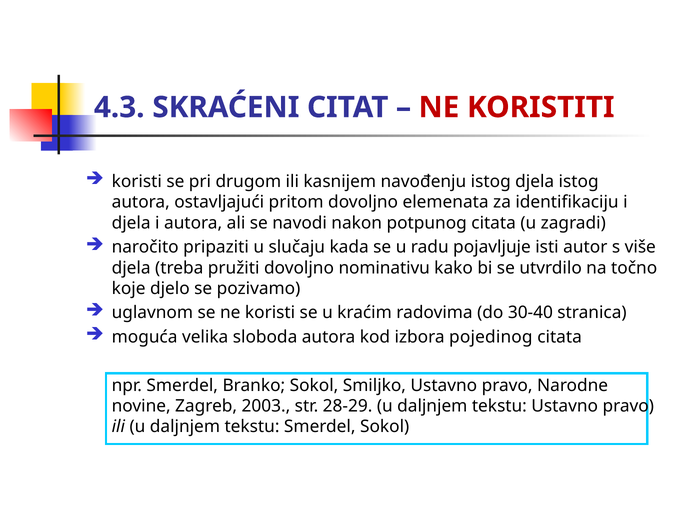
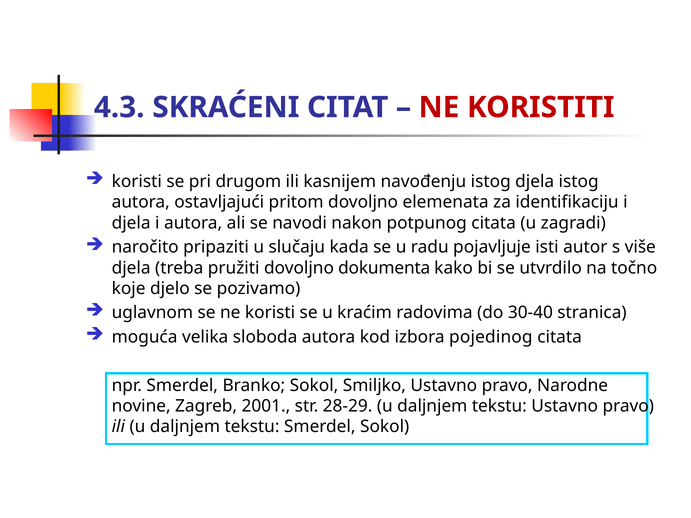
nominativu: nominativu -> dokumenta
2003: 2003 -> 2001
